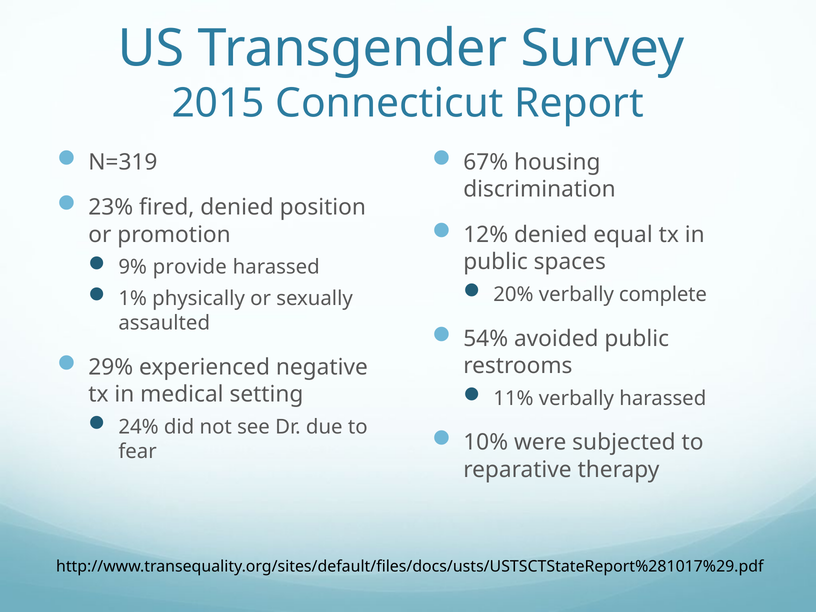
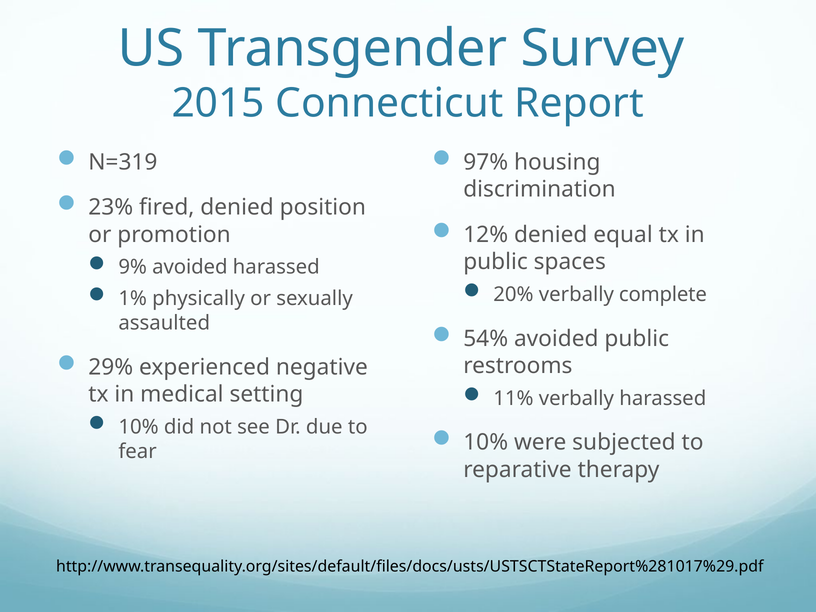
67%: 67% -> 97%
9% provide: provide -> avoided
24% at (138, 427): 24% -> 10%
